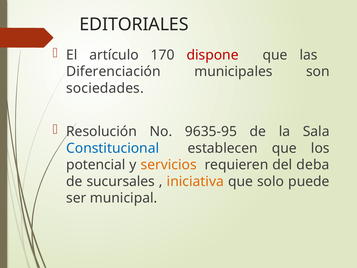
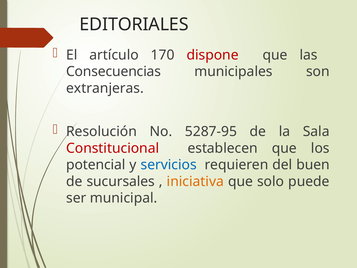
Diferenciación: Diferenciación -> Consecuencias
sociedades: sociedades -> extranjeras
9635-95: 9635-95 -> 5287-95
Constitucional colour: blue -> red
servicios colour: orange -> blue
deba: deba -> buen
